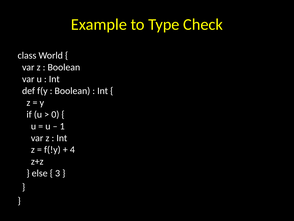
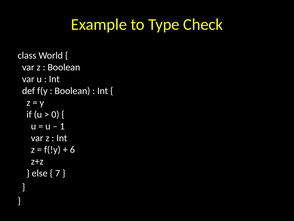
4: 4 -> 6
3: 3 -> 7
